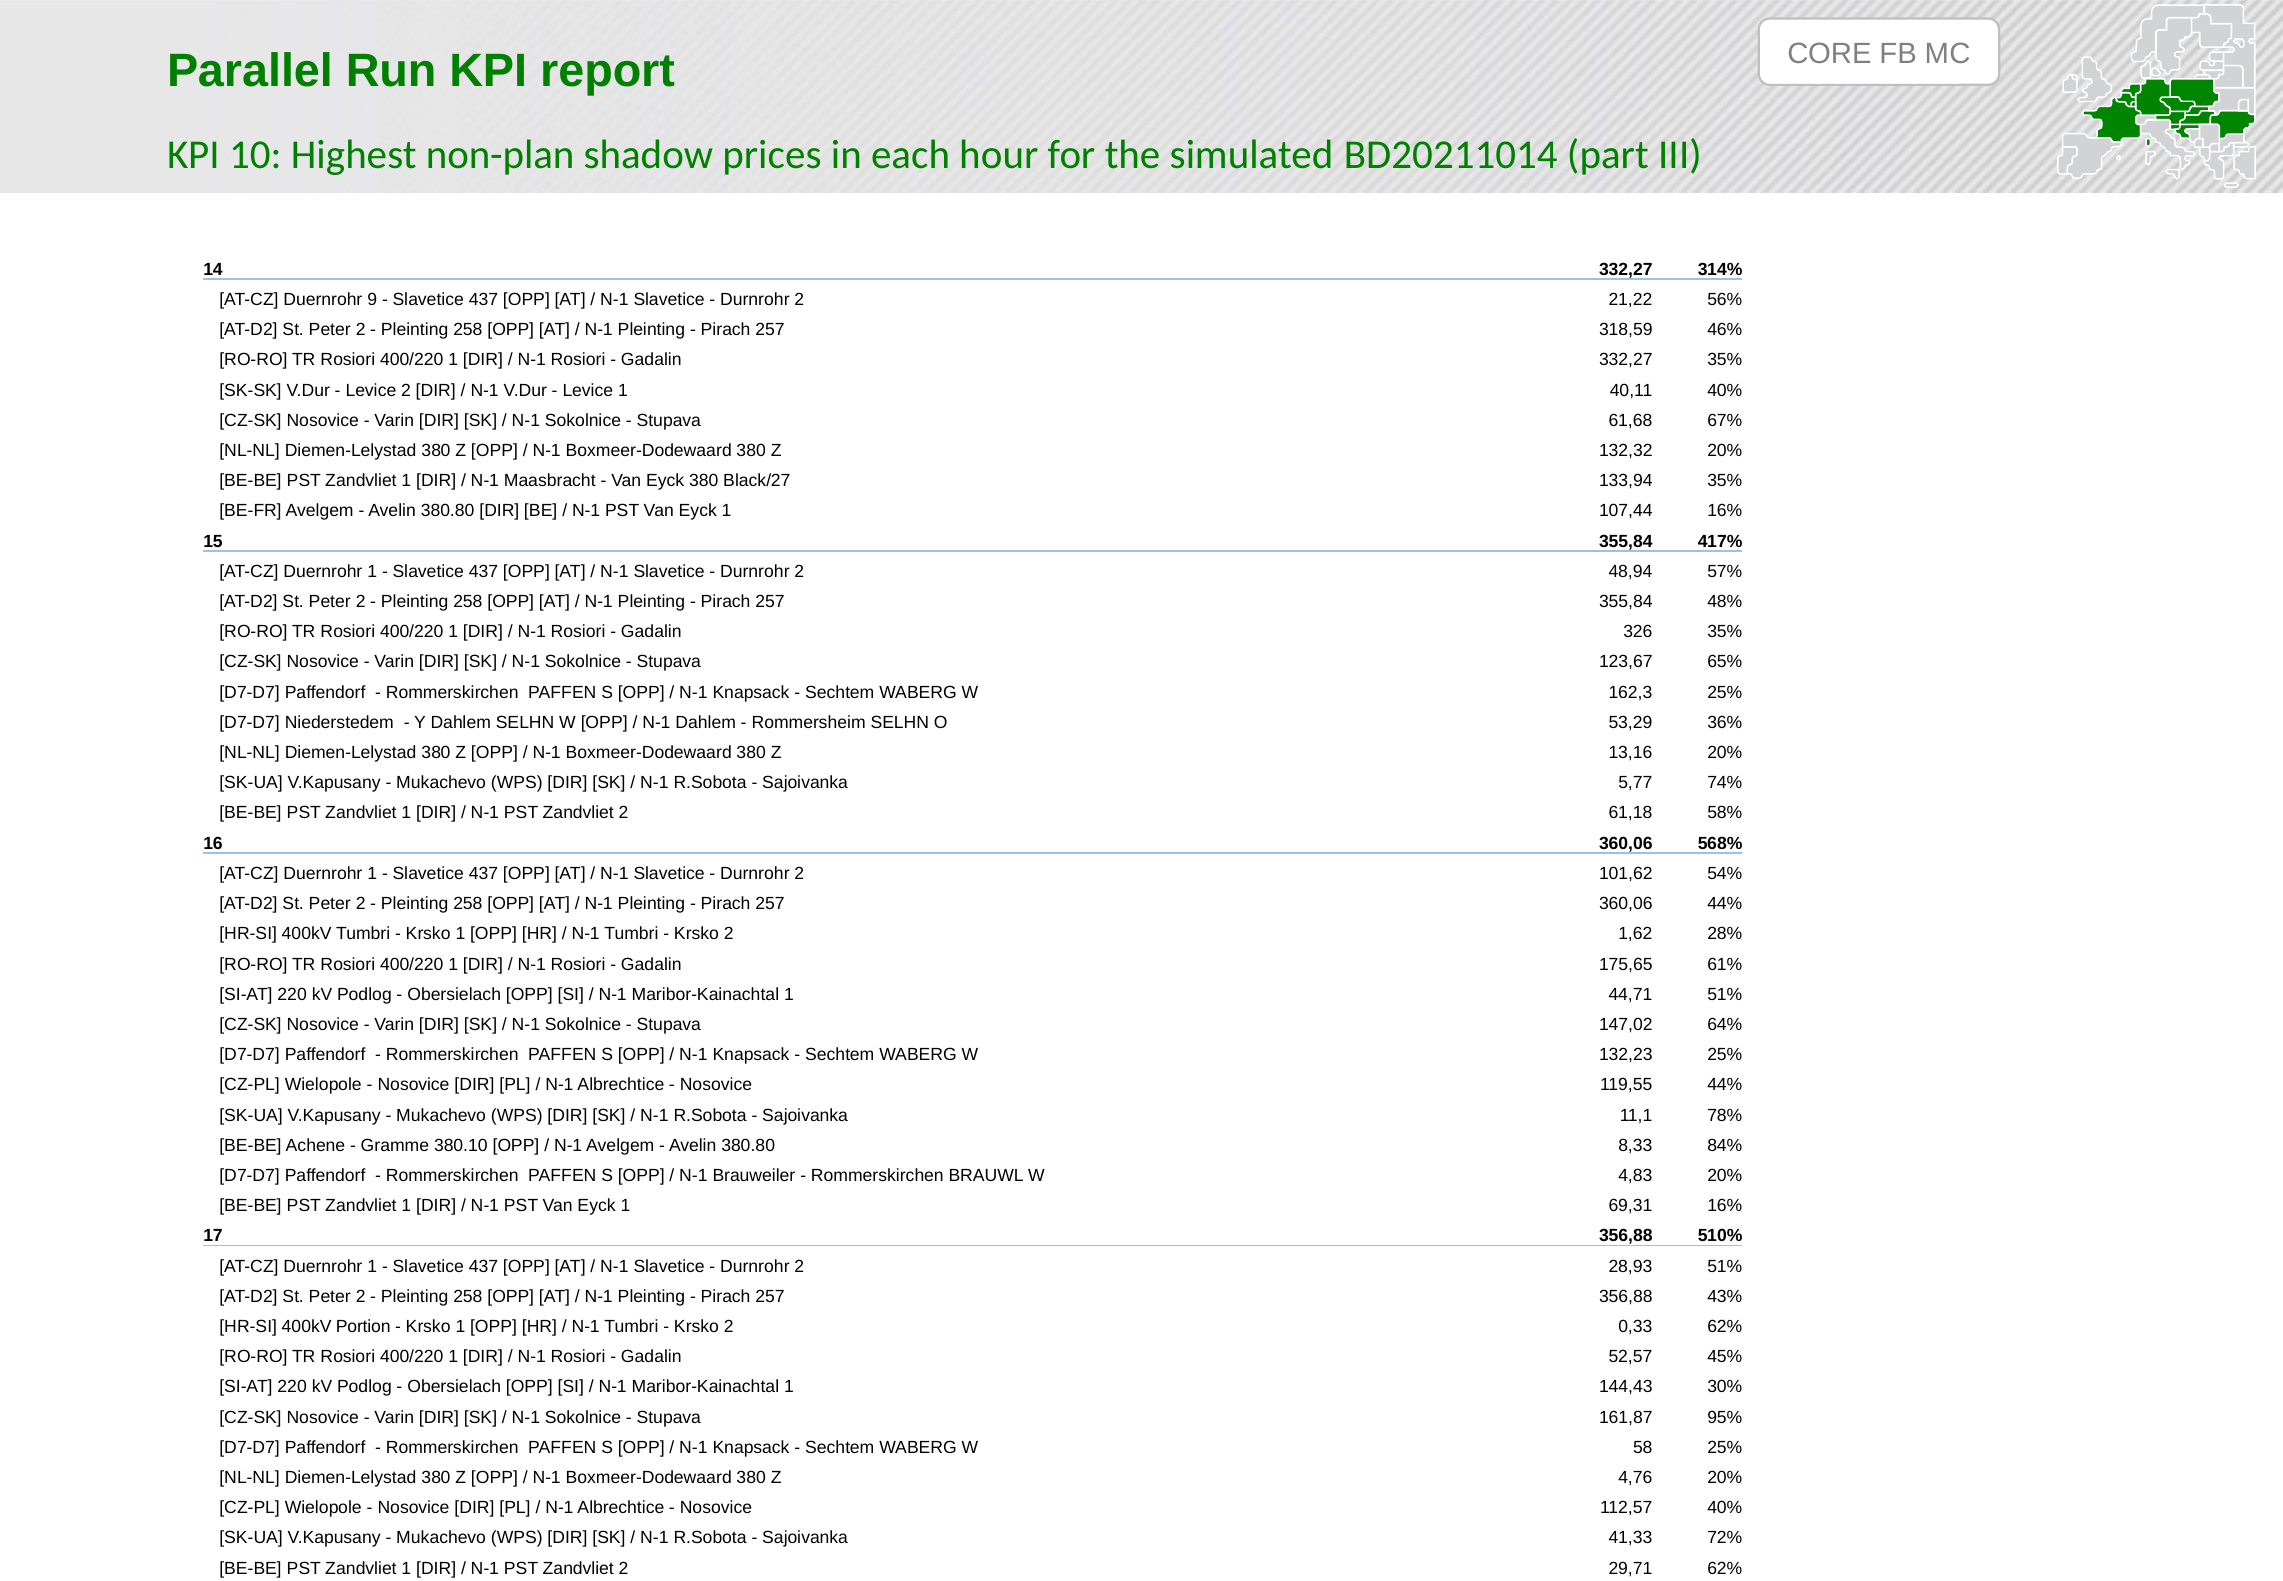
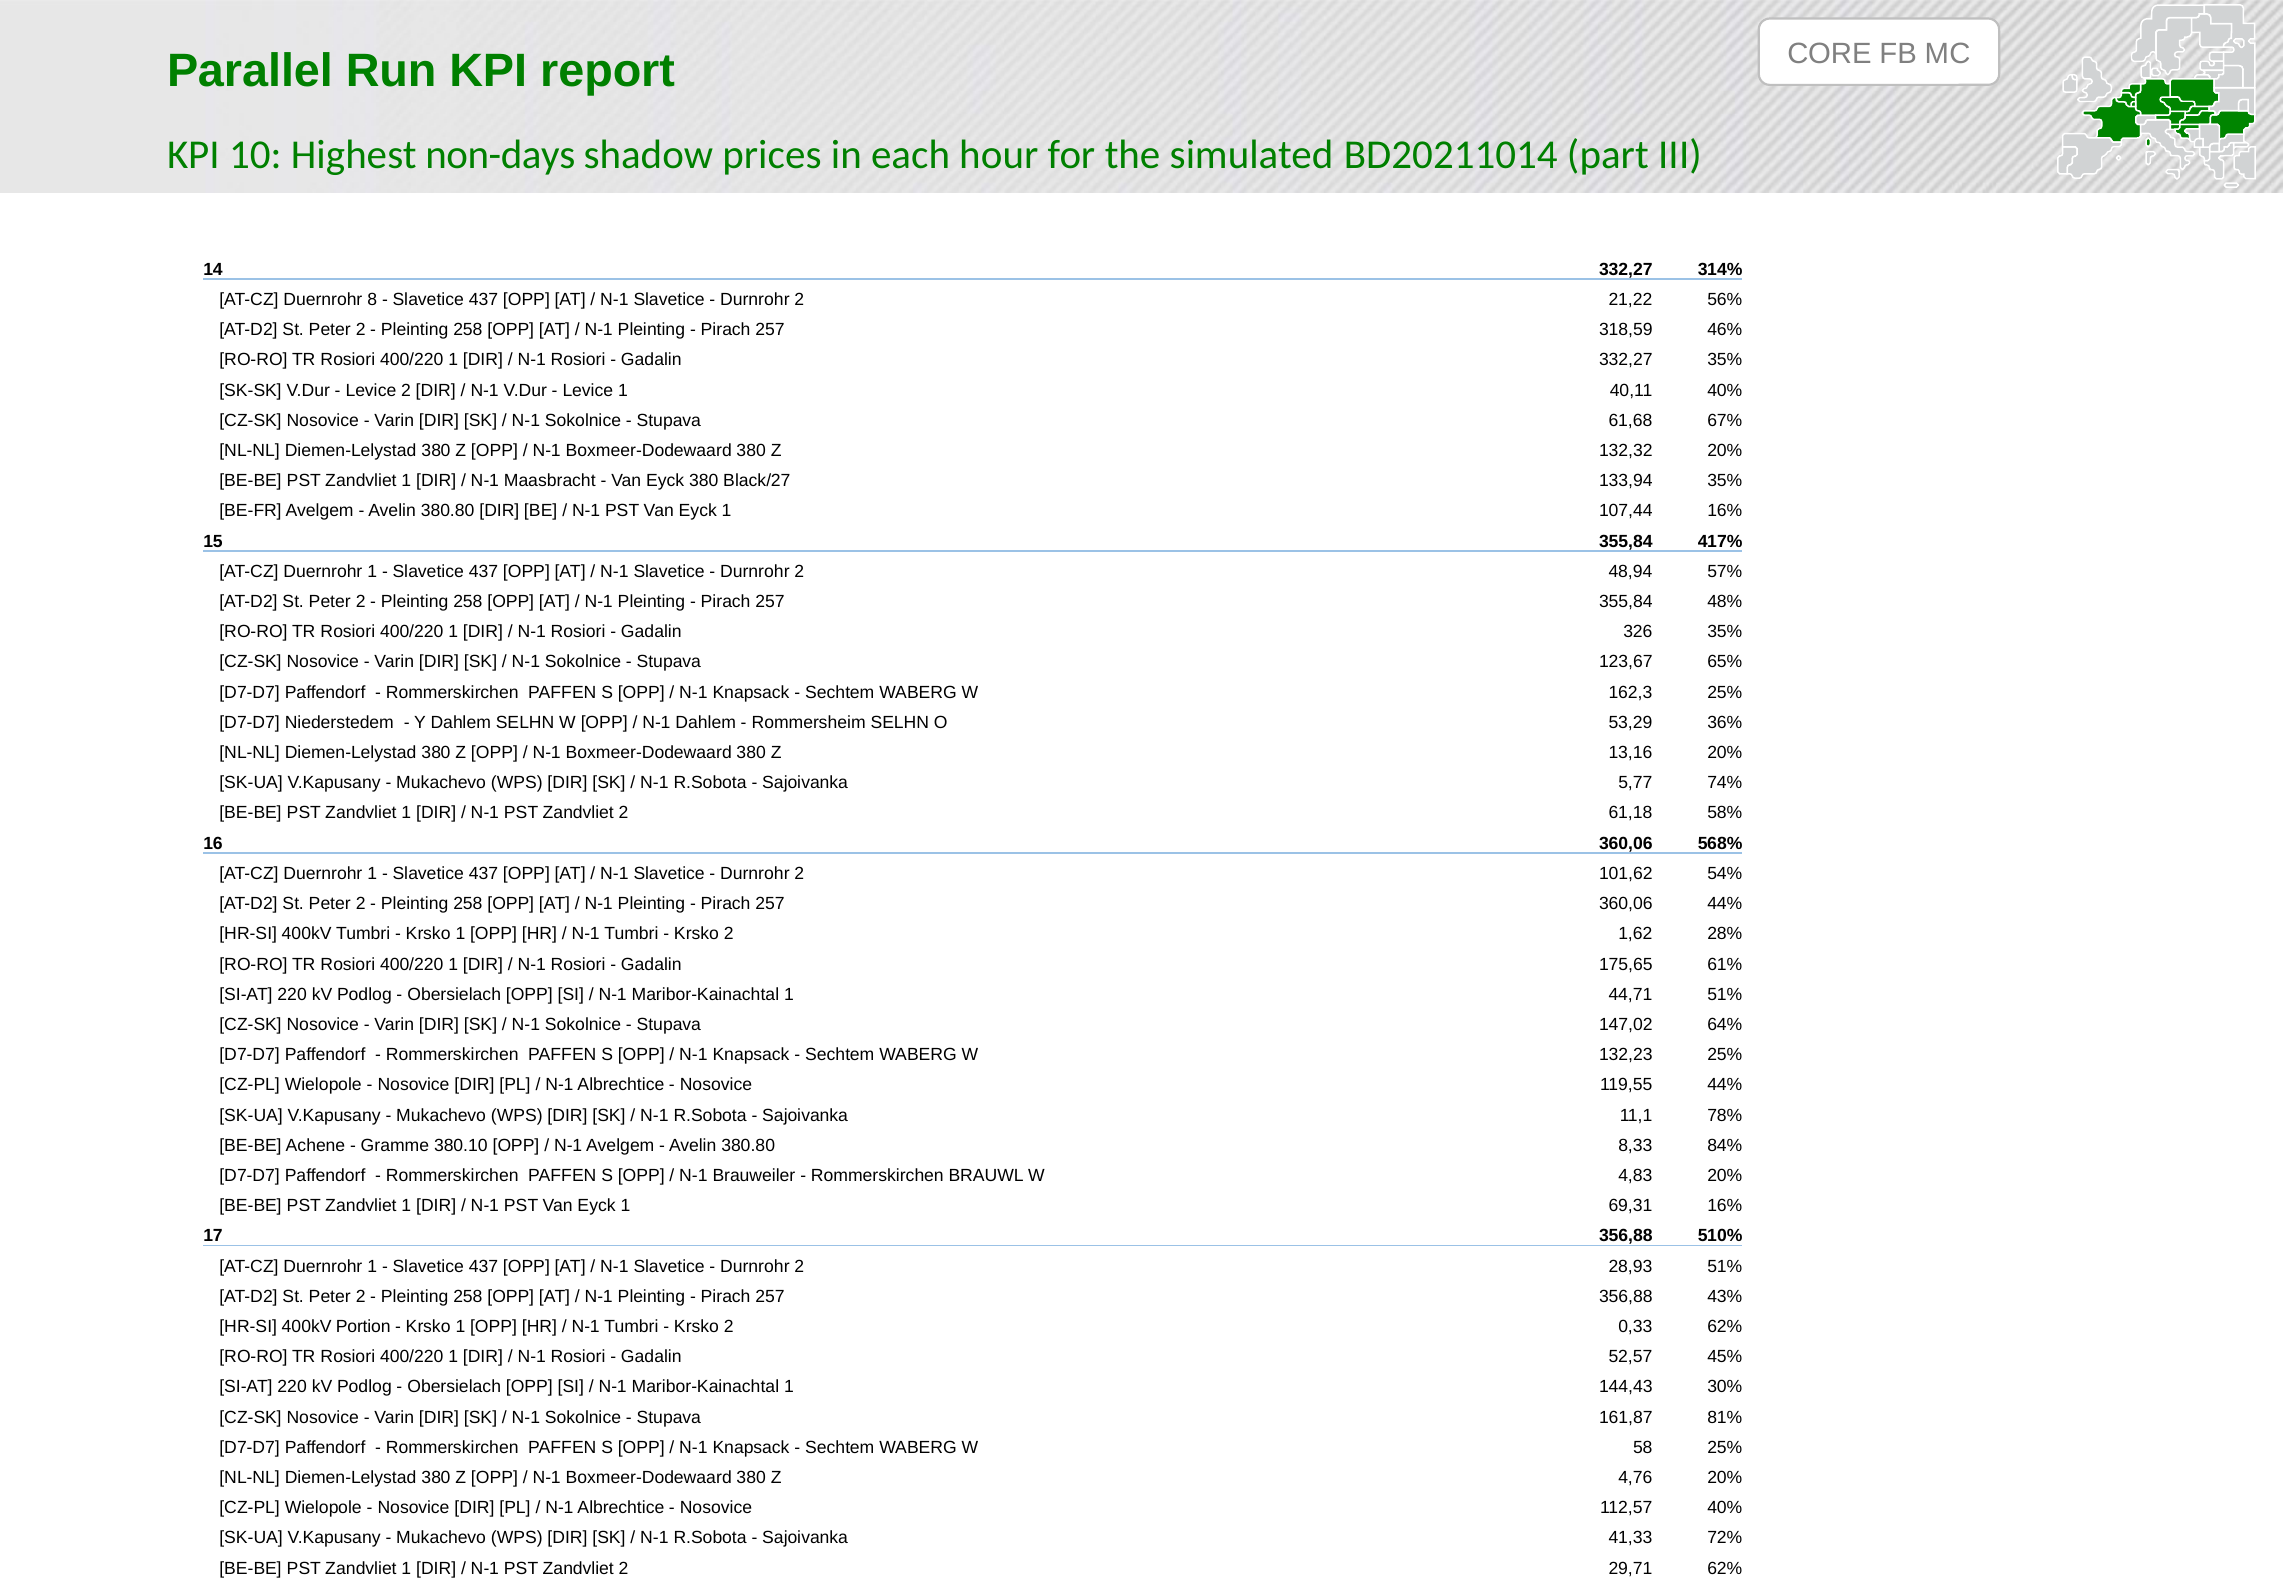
non-plan: non-plan -> non-days
9: 9 -> 8
95%: 95% -> 81%
